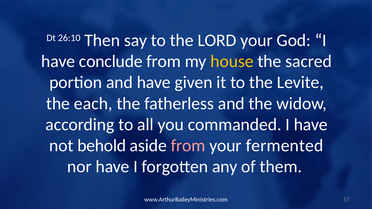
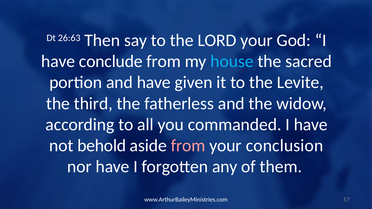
26:10: 26:10 -> 26:63
house colour: yellow -> light blue
each: each -> third
fermented: fermented -> conclusion
